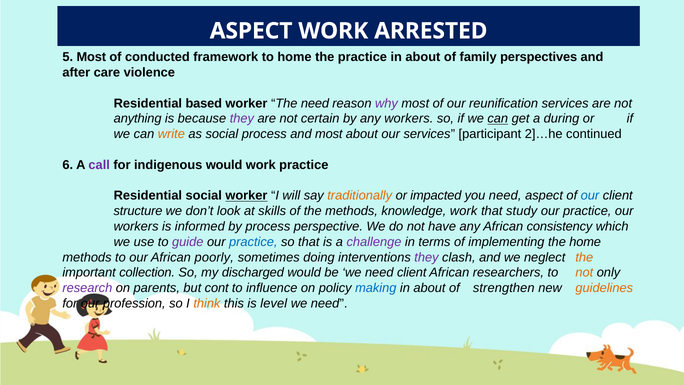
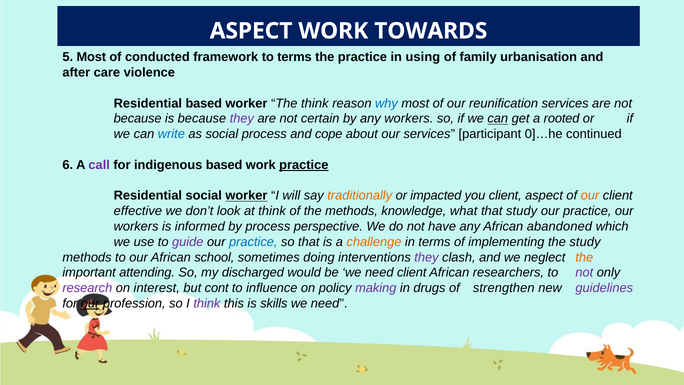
ARRESTED: ARRESTED -> TOWARDS
to home: home -> terms
practice in about: about -> using
perspectives: perspectives -> urbanisation
The need: need -> think
why colour: purple -> blue
anything at (138, 119): anything -> because
during: during -> rooted
write colour: orange -> blue
and most: most -> cope
2]…he: 2]…he -> 0]…he
indigenous would: would -> based
practice at (304, 165) underline: none -> present
you need: need -> client
our at (590, 196) colour: blue -> orange
structure: structure -> effective
at skills: skills -> think
knowledge work: work -> what
consistency: consistency -> abandoned
challenge colour: purple -> orange
the home: home -> study
poorly: poorly -> school
collection: collection -> attending
not at (584, 273) colour: orange -> purple
parents: parents -> interest
making colour: blue -> purple
about at (430, 288): about -> drugs
guidelines colour: orange -> purple
our at (90, 303) underline: none -> present
think at (207, 303) colour: orange -> purple
level: level -> skills
